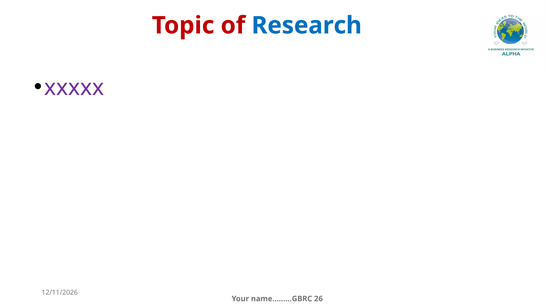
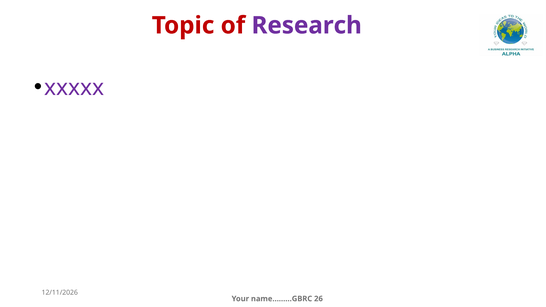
Research colour: blue -> purple
